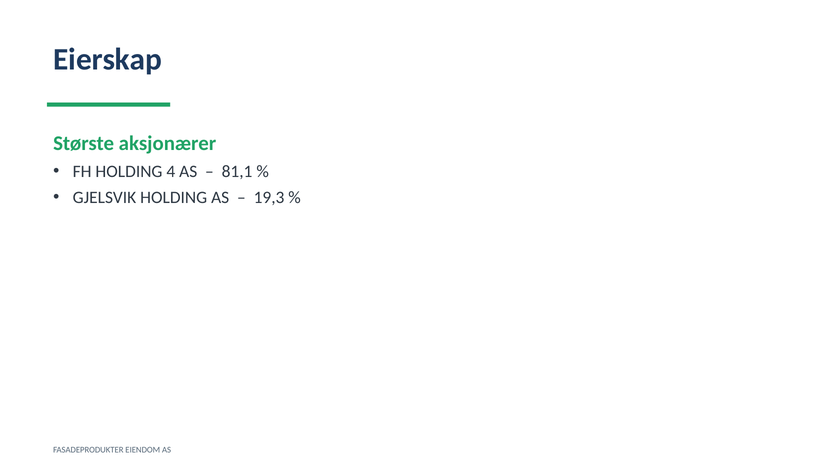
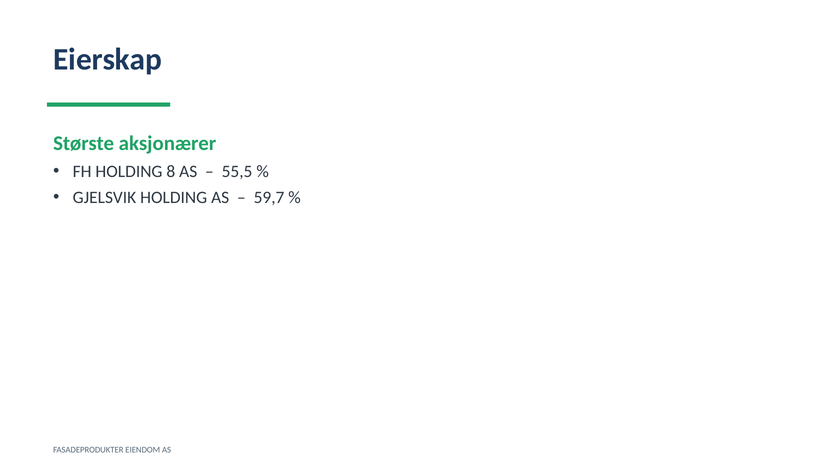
4: 4 -> 8
81,1: 81,1 -> 55,5
19,3: 19,3 -> 59,7
